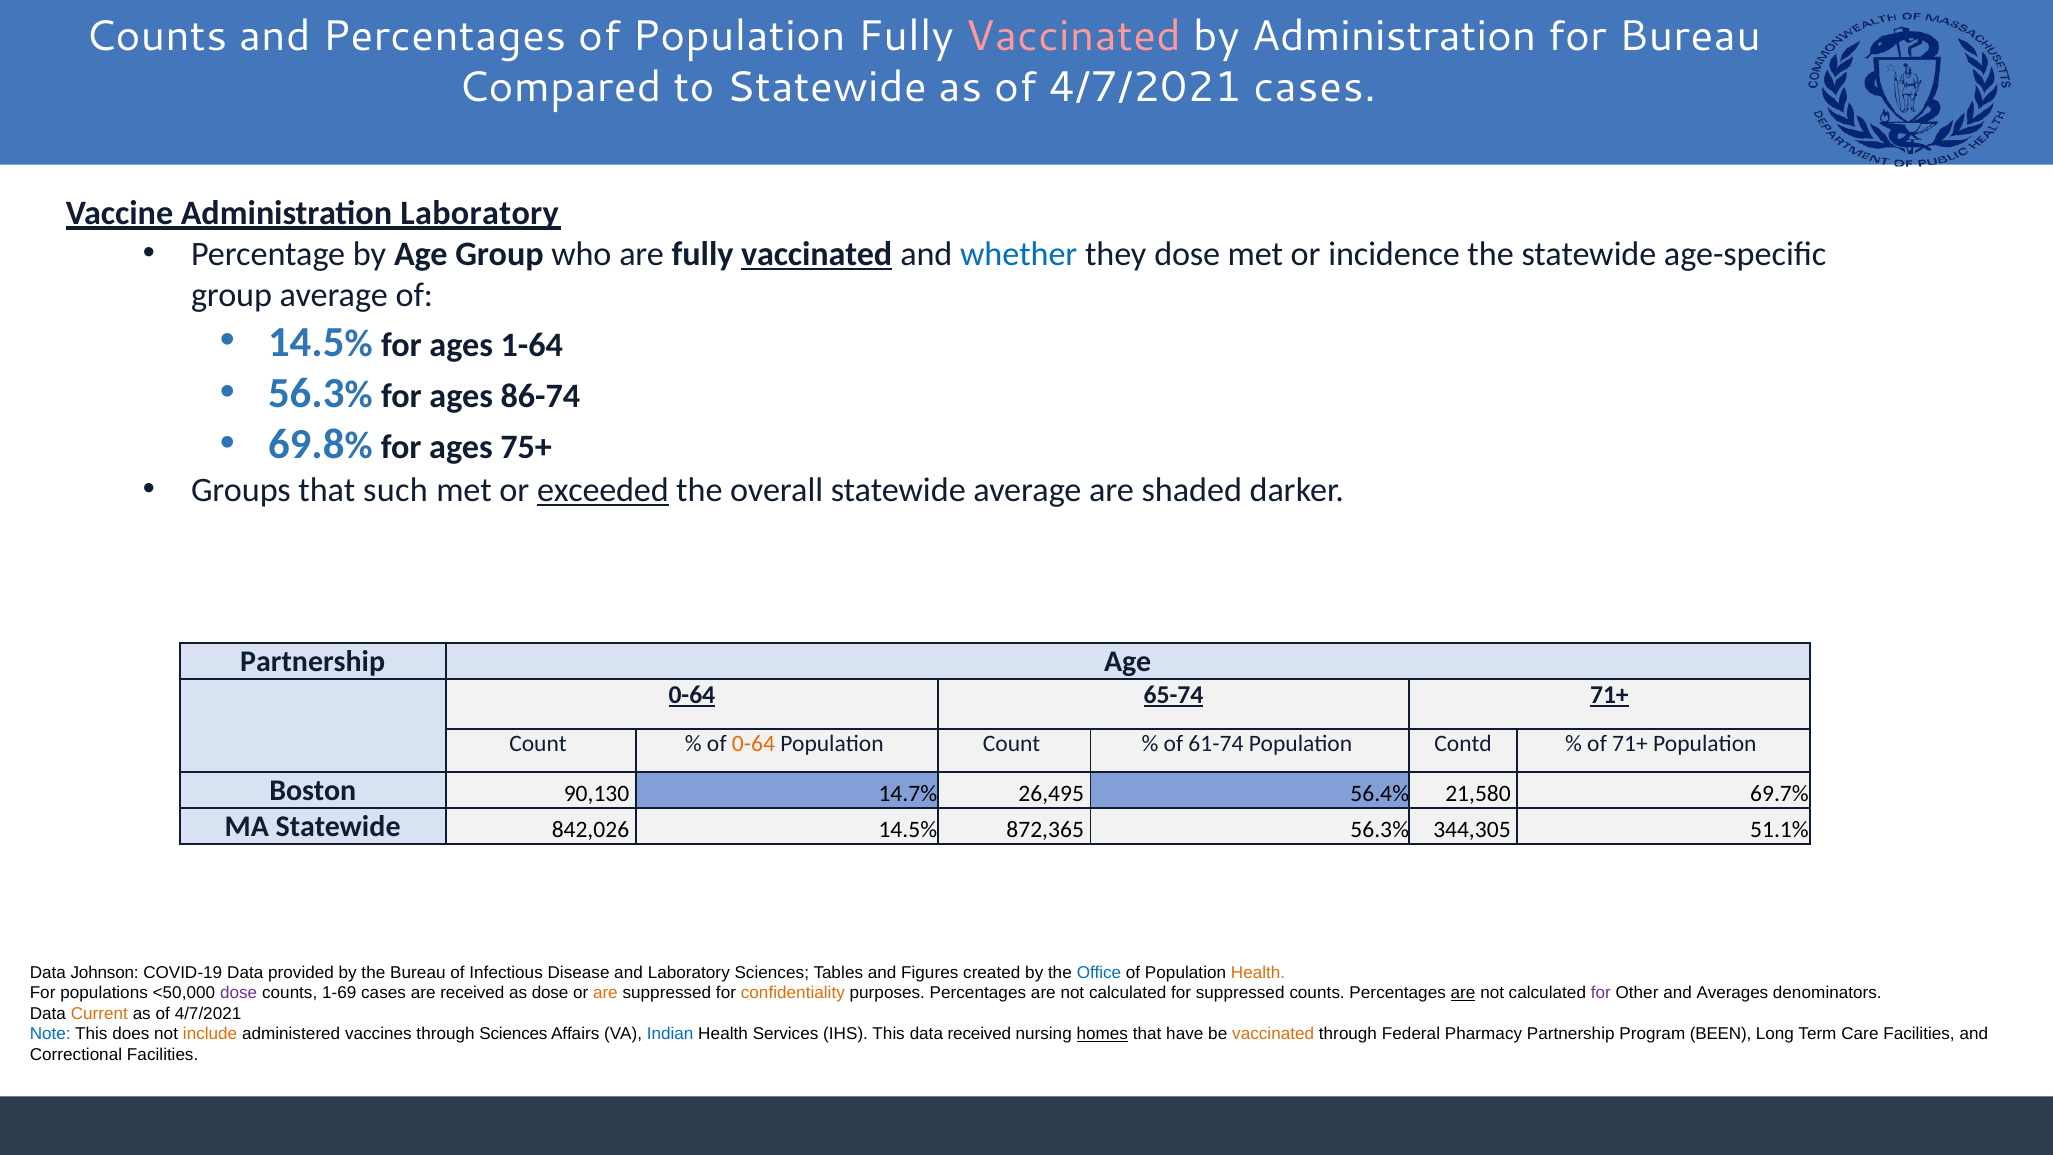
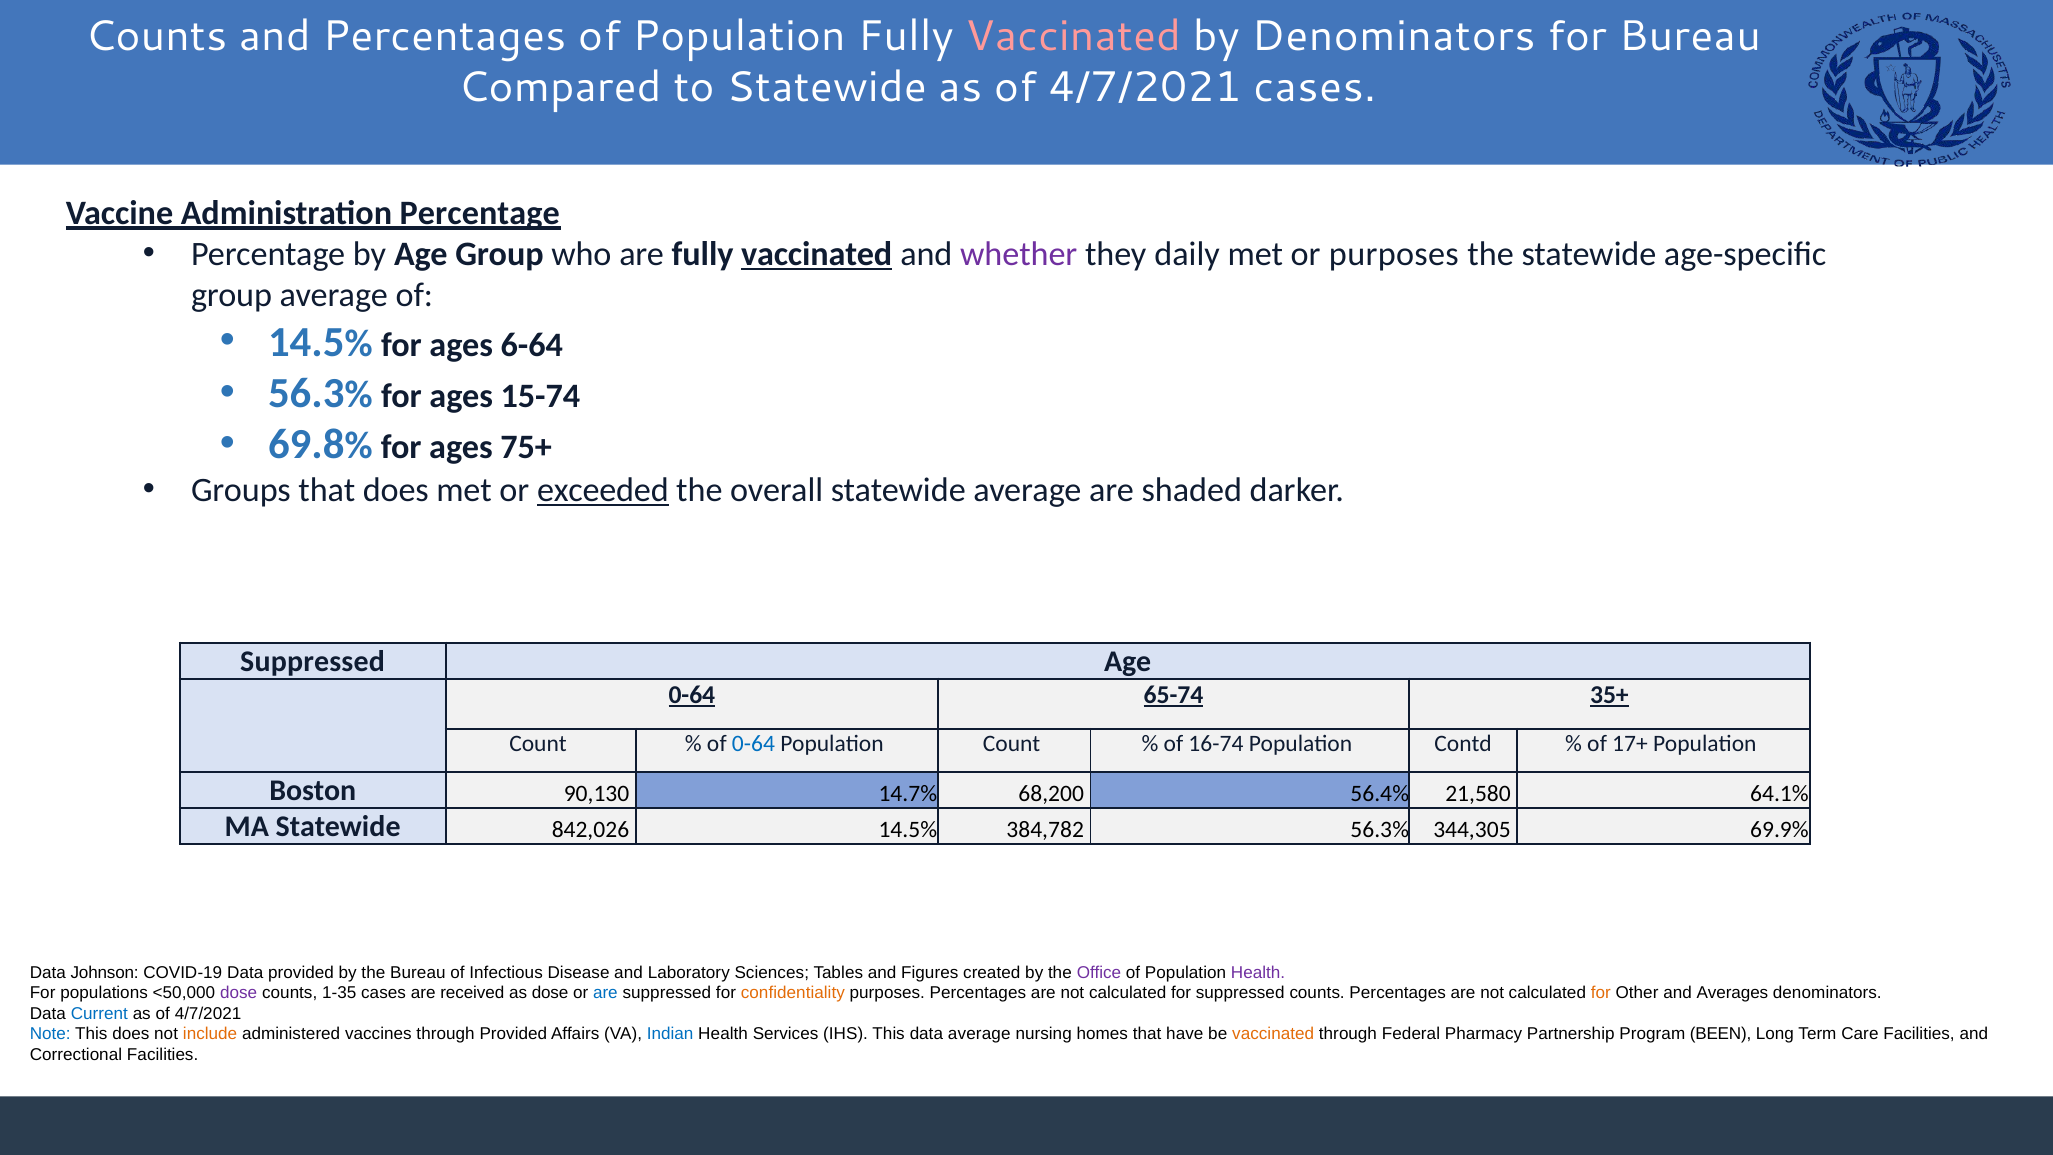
by Administration: Administration -> Denominators
Administration Laboratory: Laboratory -> Percentage
whether colour: blue -> purple
they dose: dose -> daily
or incidence: incidence -> purposes
1-64: 1-64 -> 6-64
86-74: 86-74 -> 15-74
that such: such -> does
Partnership at (313, 661): Partnership -> Suppressed
65-74 71+: 71+ -> 35+
0-64 at (753, 743) colour: orange -> blue
61-74: 61-74 -> 16-74
of 71+: 71+ -> 17+
26,495: 26,495 -> 68,200
69.7%: 69.7% -> 64.1%
872,365: 872,365 -> 384,782
51.1%: 51.1% -> 69.9%
Office colour: blue -> purple
Health at (1258, 972) colour: orange -> purple
1-69: 1-69 -> 1-35
are at (605, 993) colour: orange -> blue
are at (1463, 993) underline: present -> none
for at (1601, 993) colour: purple -> orange
Current colour: orange -> blue
through Sciences: Sciences -> Provided
data received: received -> average
homes underline: present -> none
